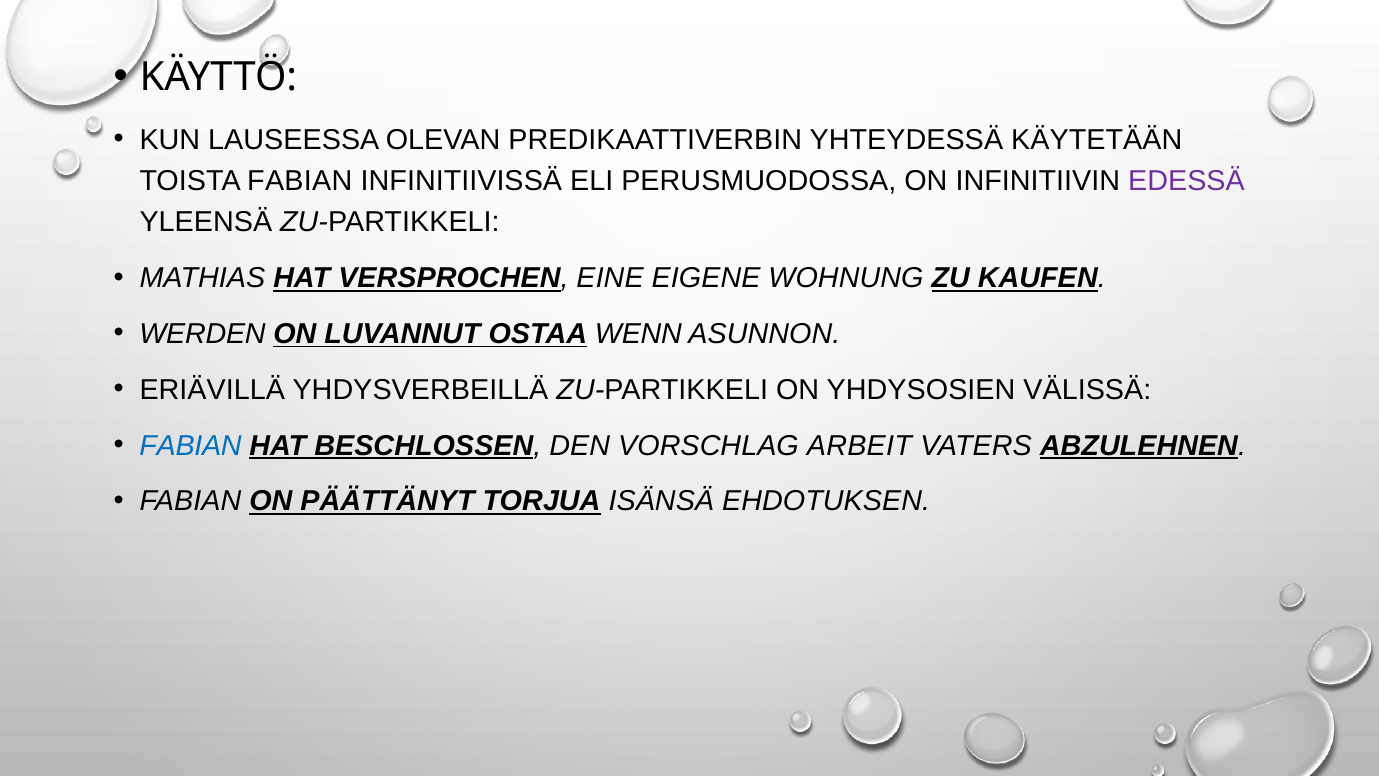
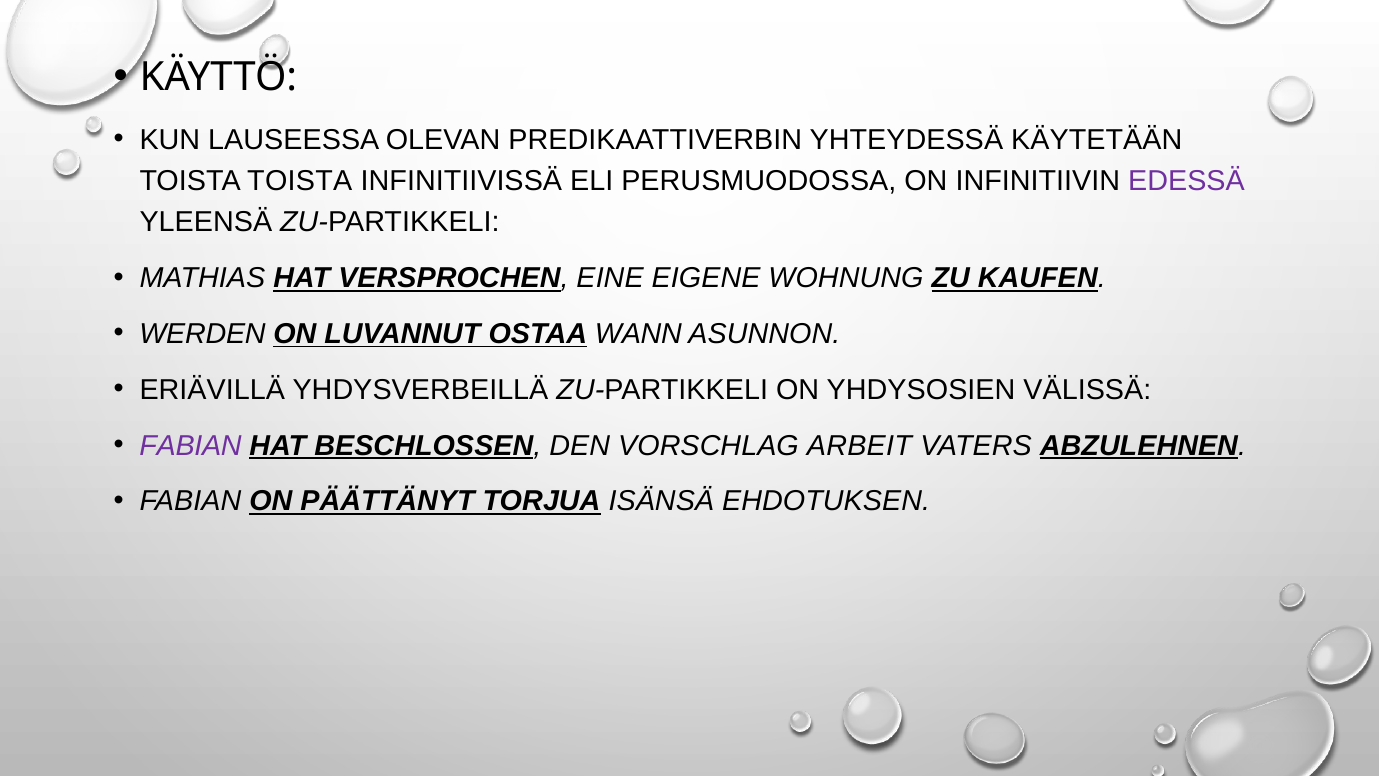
TOISTA FABIAN: FABIAN -> TOISTA
WENN: WENN -> WANN
FABIAN at (191, 445) colour: blue -> purple
